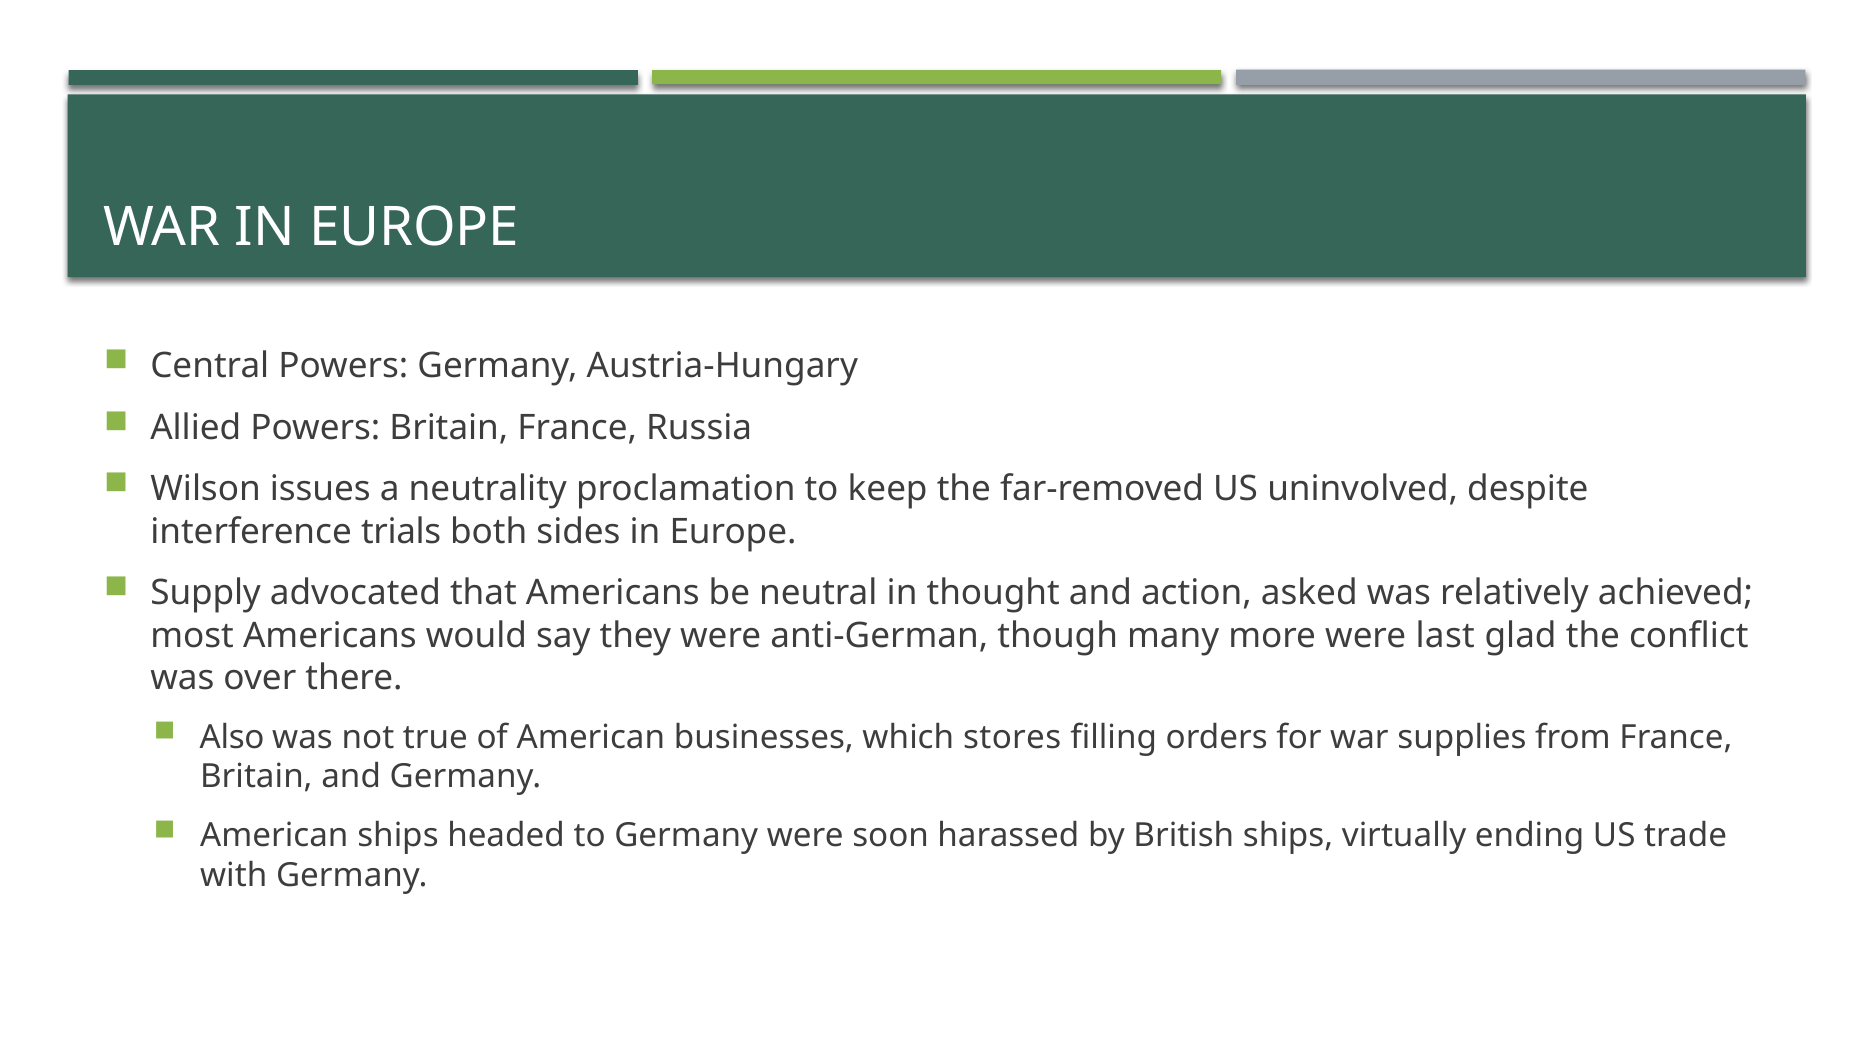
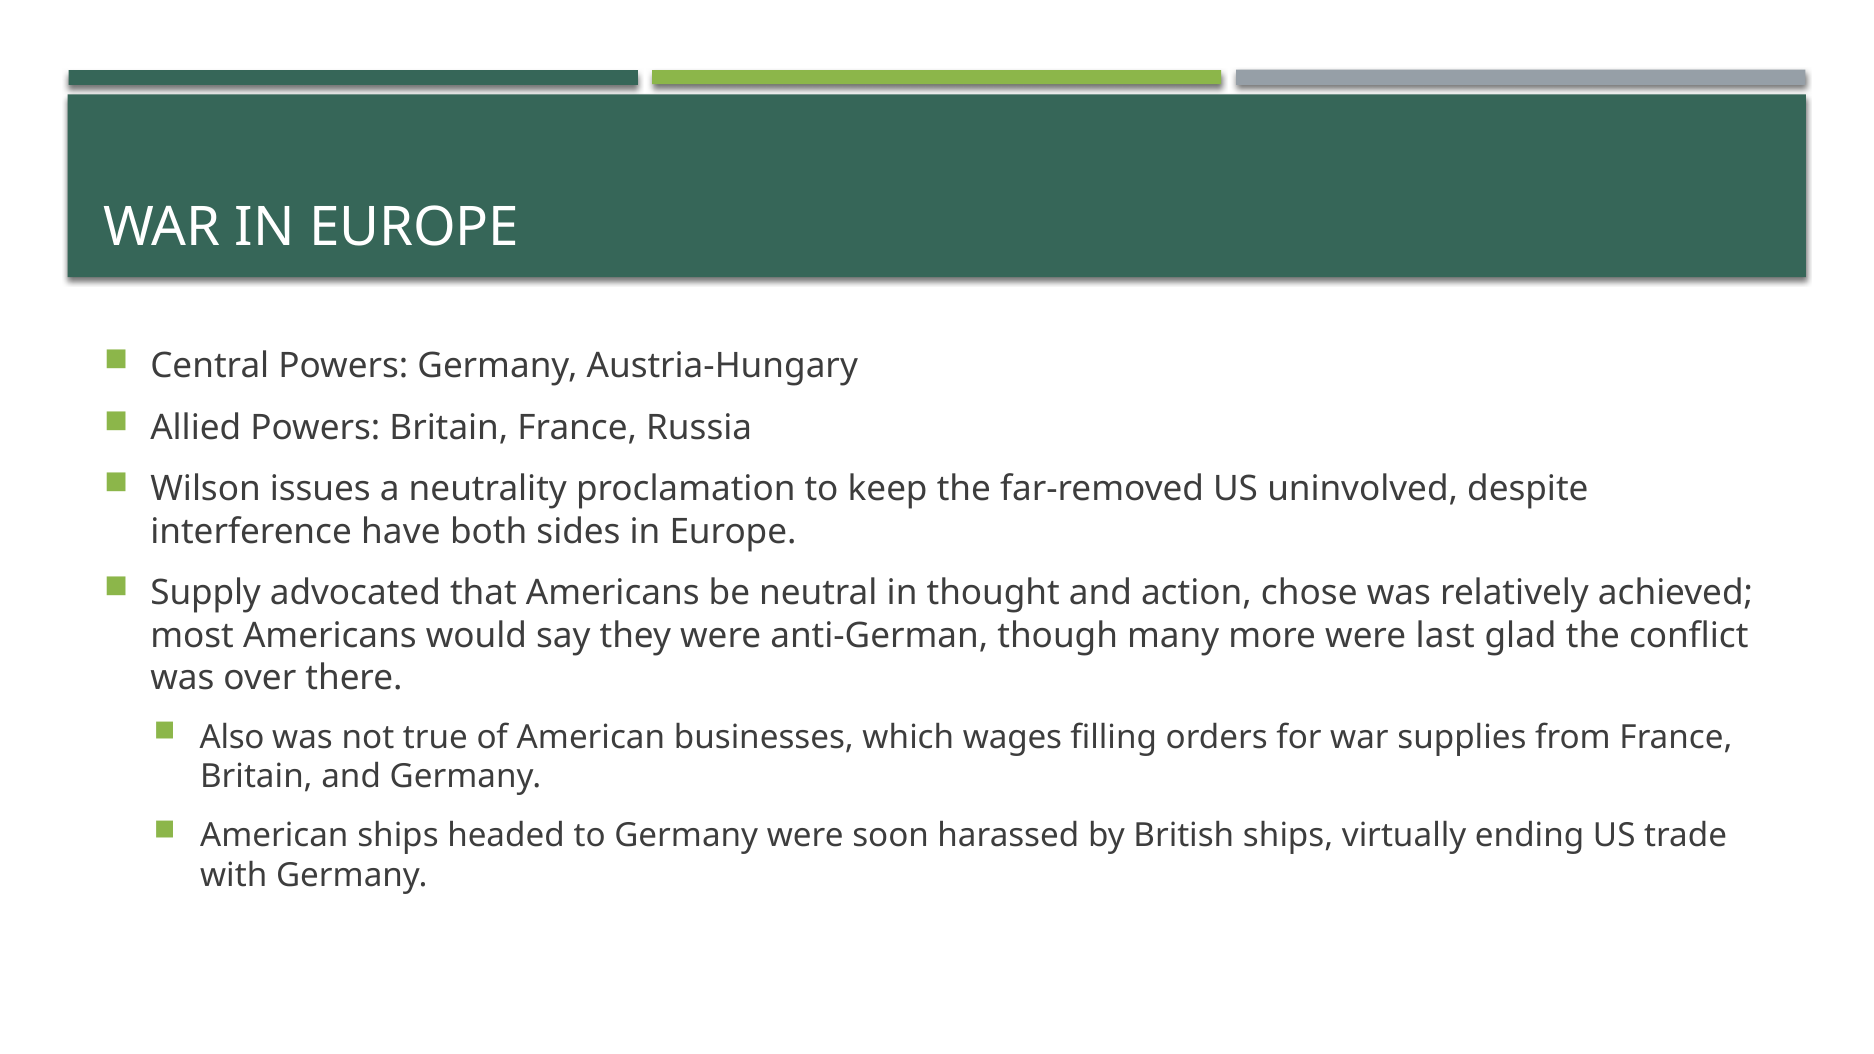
trials: trials -> have
asked: asked -> chose
stores: stores -> wages
